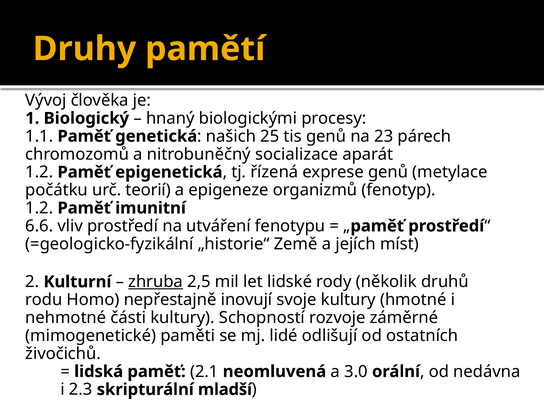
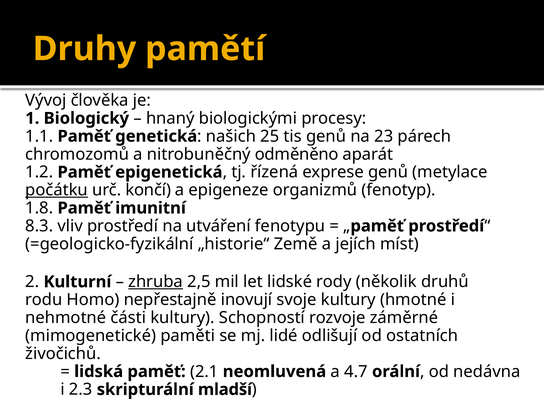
socializace: socializace -> odměněno
počátku underline: none -> present
teorií: teorií -> končí
1.2 at (39, 208): 1.2 -> 1.8
6.6: 6.6 -> 8.3
3.0: 3.0 -> 4.7
